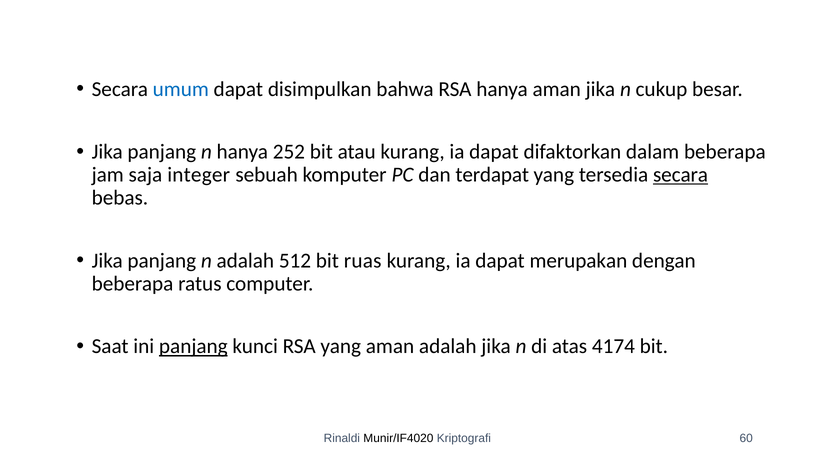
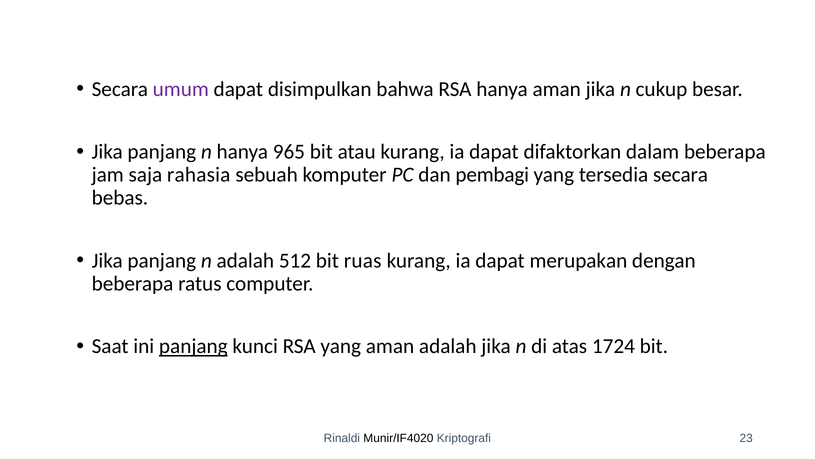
umum colour: blue -> purple
252: 252 -> 965
integer: integer -> rahasia
terdapat: terdapat -> pembagi
secara at (681, 175) underline: present -> none
4174: 4174 -> 1724
60: 60 -> 23
